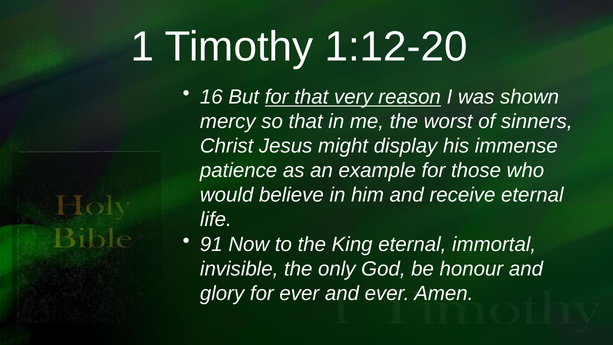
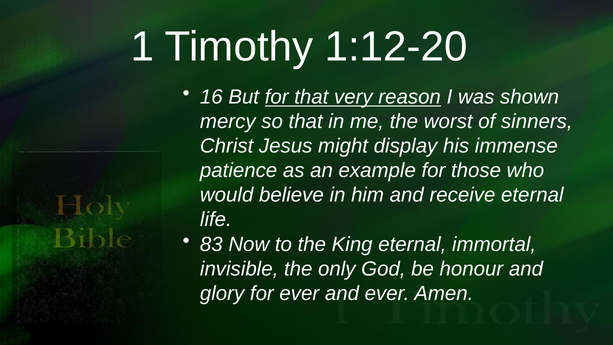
91: 91 -> 83
